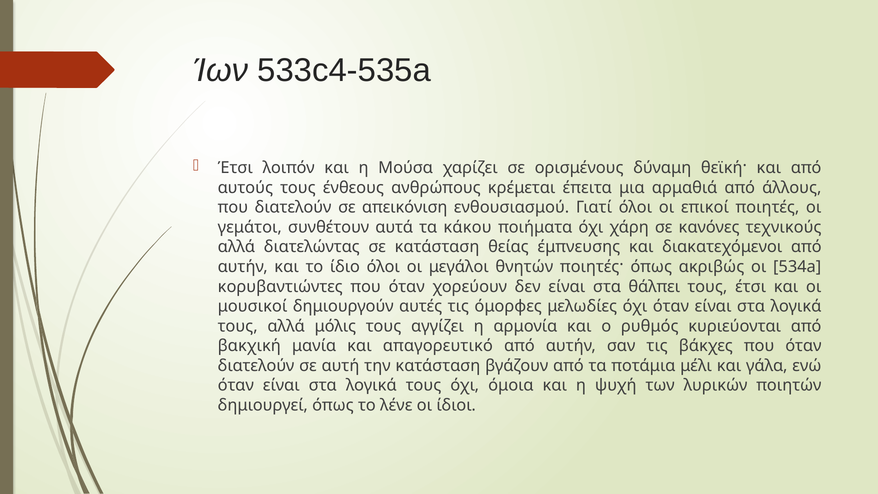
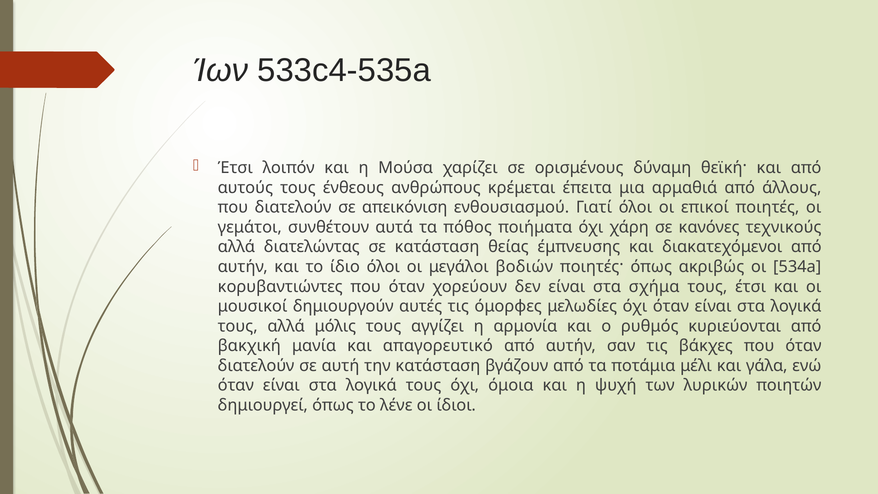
κάκου: κάκου -> πόθος
θνητών: θνητών -> βοδιών
θάλπει: θάλπει -> σχήμα
